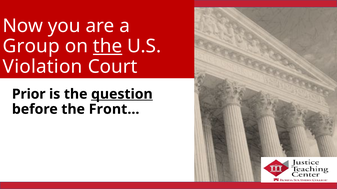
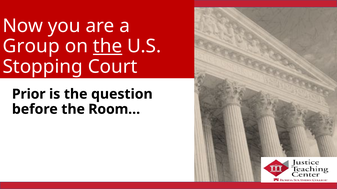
Violation: Violation -> Stopping
question underline: present -> none
Front…: Front… -> Room…
